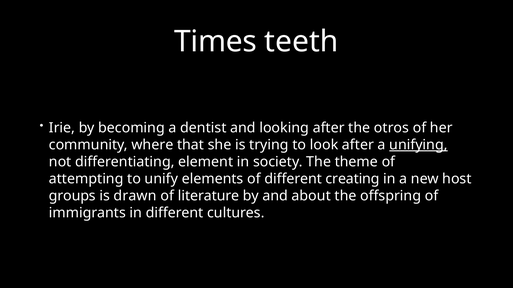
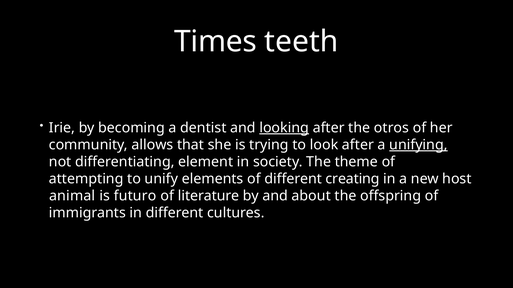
looking underline: none -> present
where: where -> allows
groups: groups -> animal
drawn: drawn -> futuro
